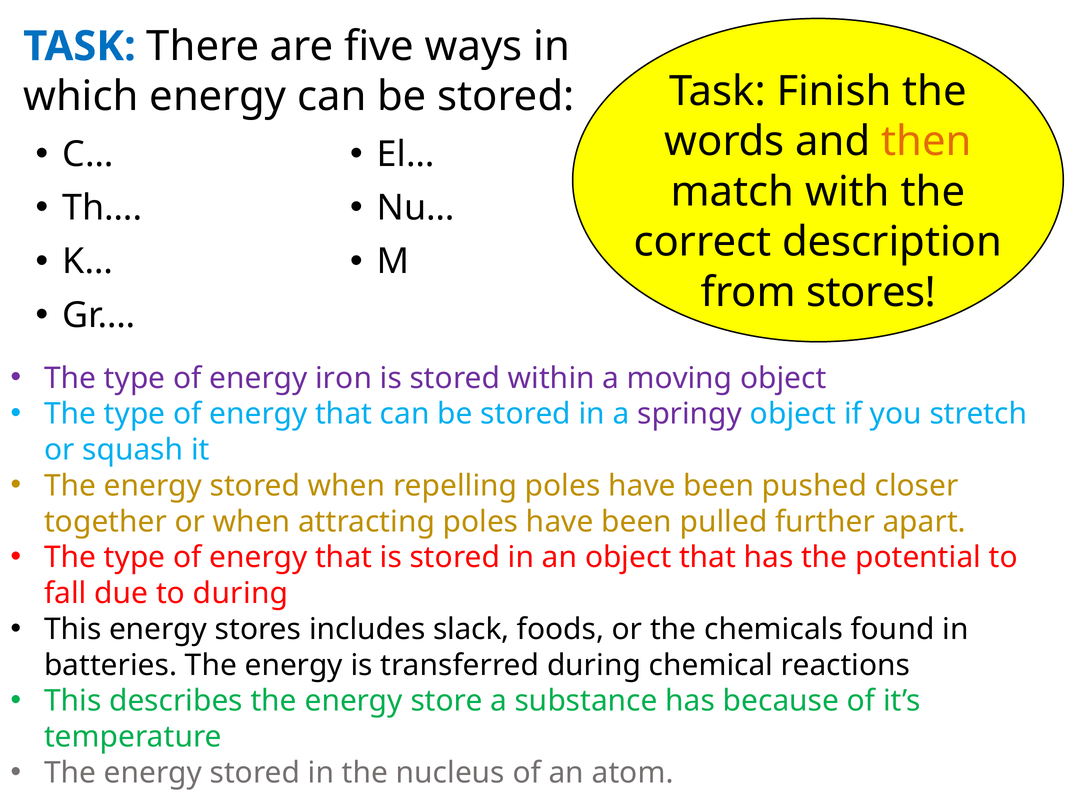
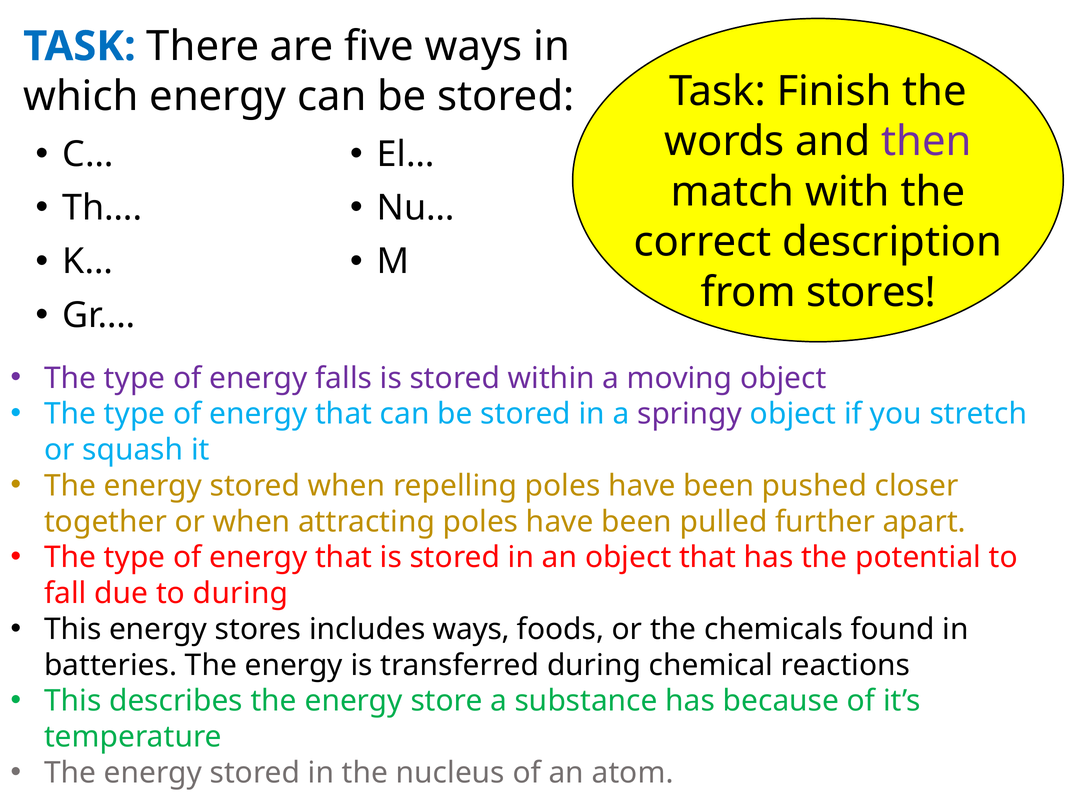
then colour: orange -> purple
iron: iron -> falls
includes slack: slack -> ways
